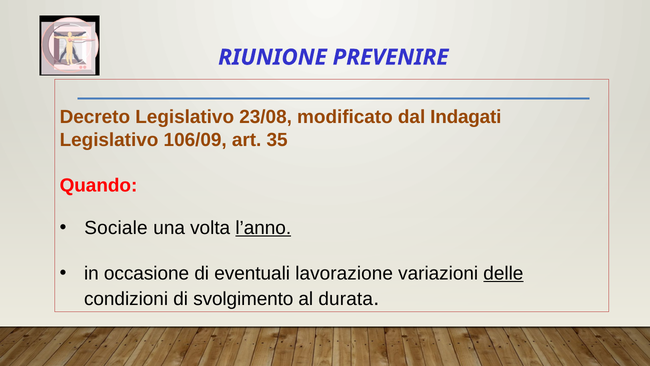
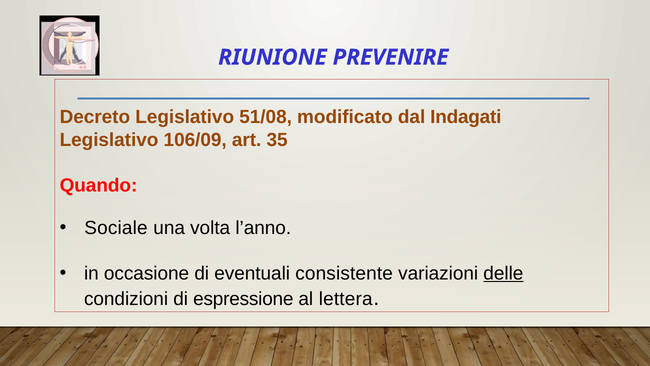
23/08: 23/08 -> 51/08
l’anno underline: present -> none
lavorazione: lavorazione -> consistente
svolgimento: svolgimento -> espressione
durata: durata -> lettera
